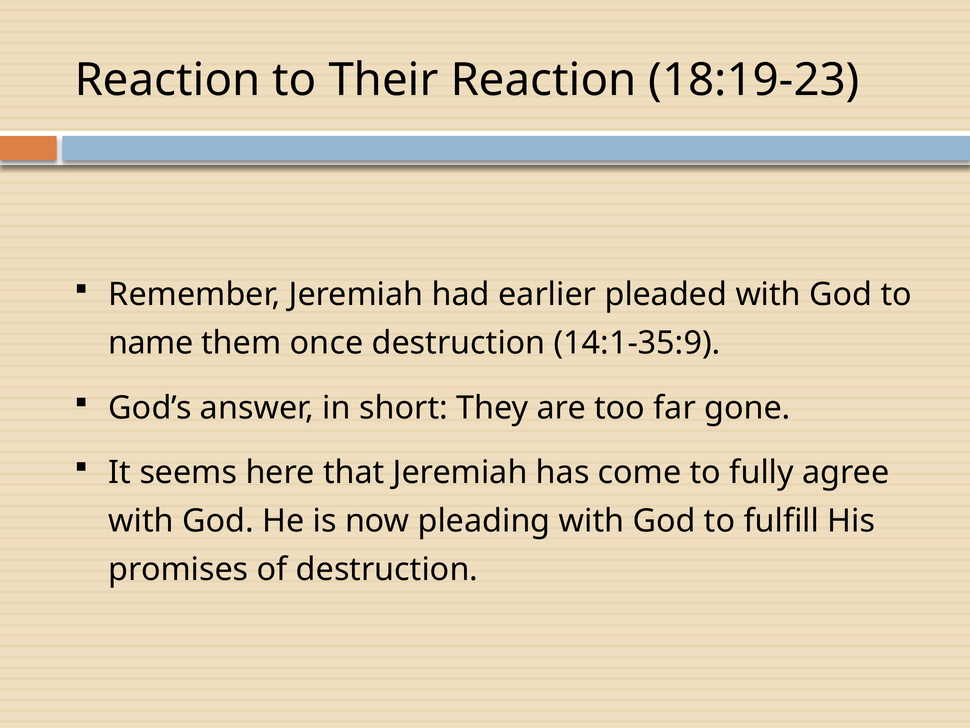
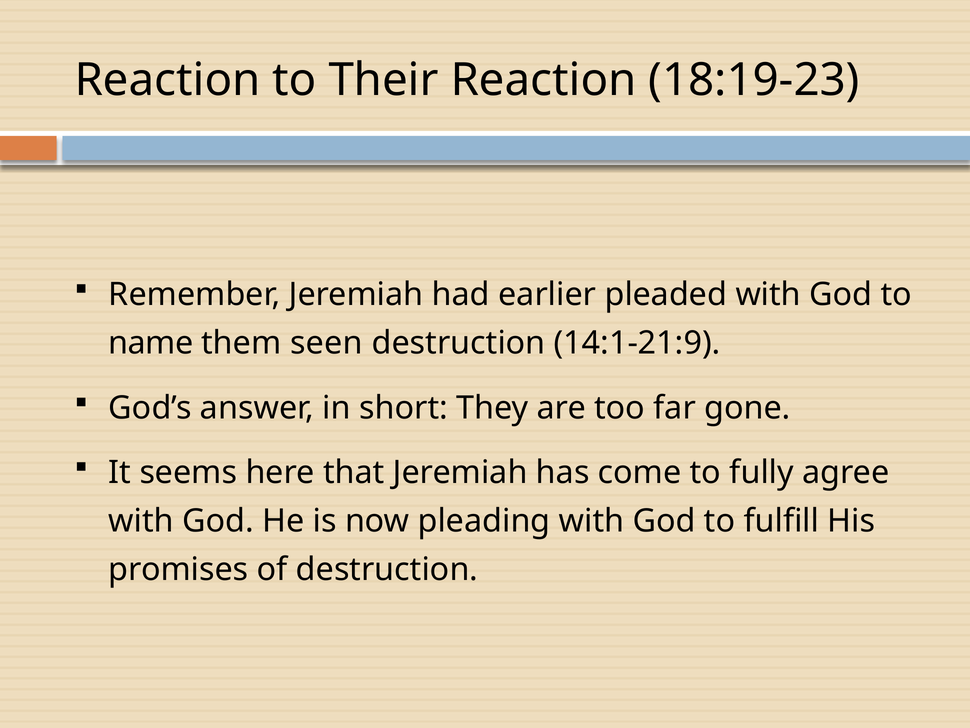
once: once -> seen
14:1-35:9: 14:1-35:9 -> 14:1-21:9
